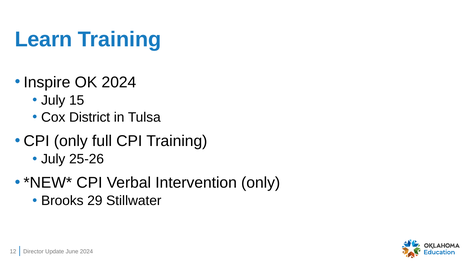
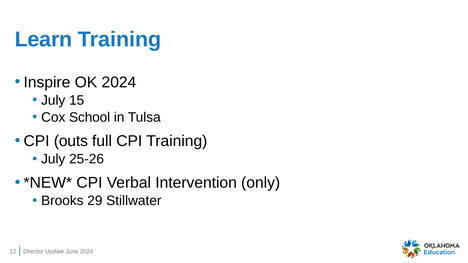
District: District -> School
CPI only: only -> outs
